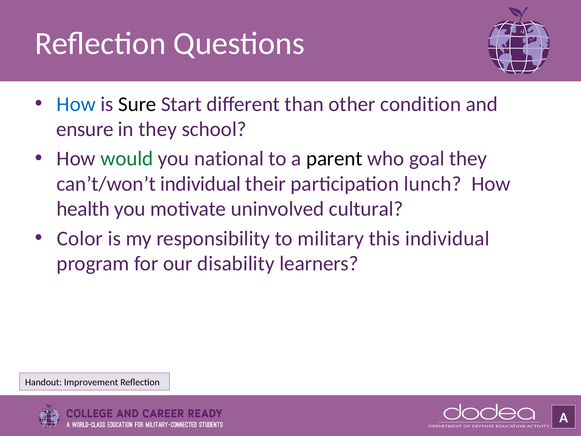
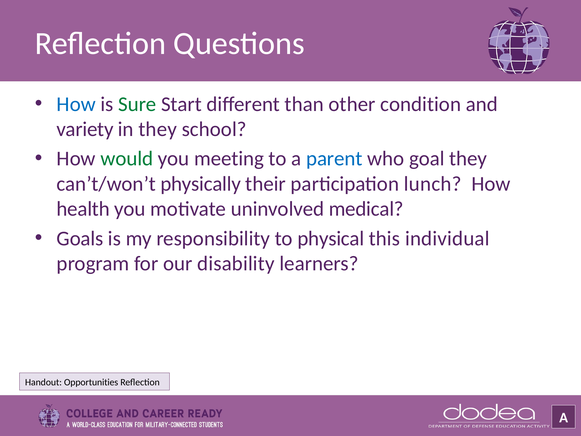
Sure colour: black -> green
ensure: ensure -> variety
national: national -> meeting
parent colour: black -> blue
can’t/won’t individual: individual -> physically
cultural: cultural -> medical
Color: Color -> Goals
military: military -> physical
Improvement: Improvement -> Opportunities
